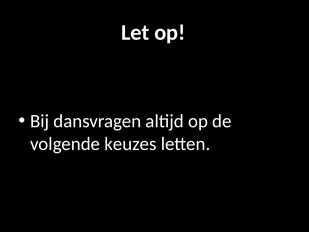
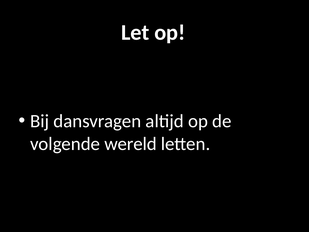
keuzes: keuzes -> wereld
